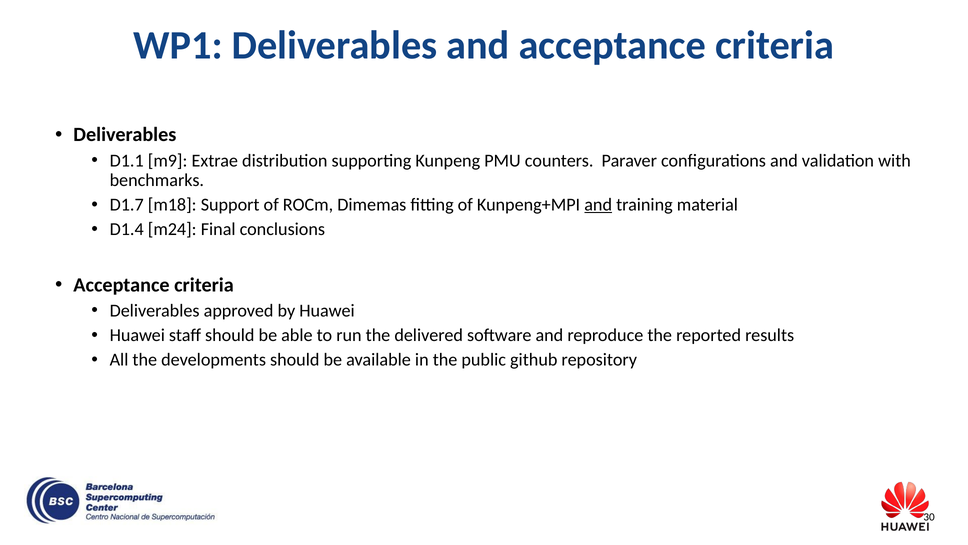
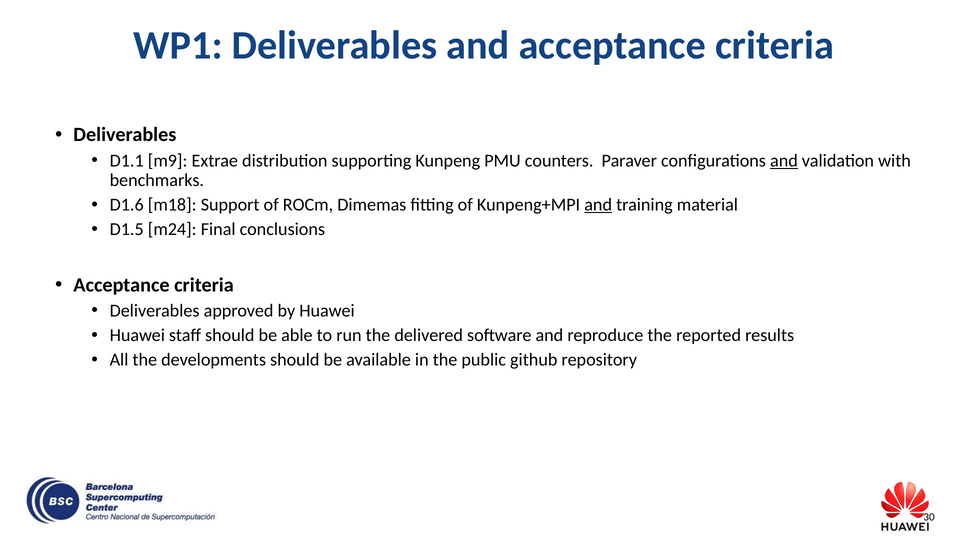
and at (784, 160) underline: none -> present
D1.7: D1.7 -> D1.6
D1.4: D1.4 -> D1.5
